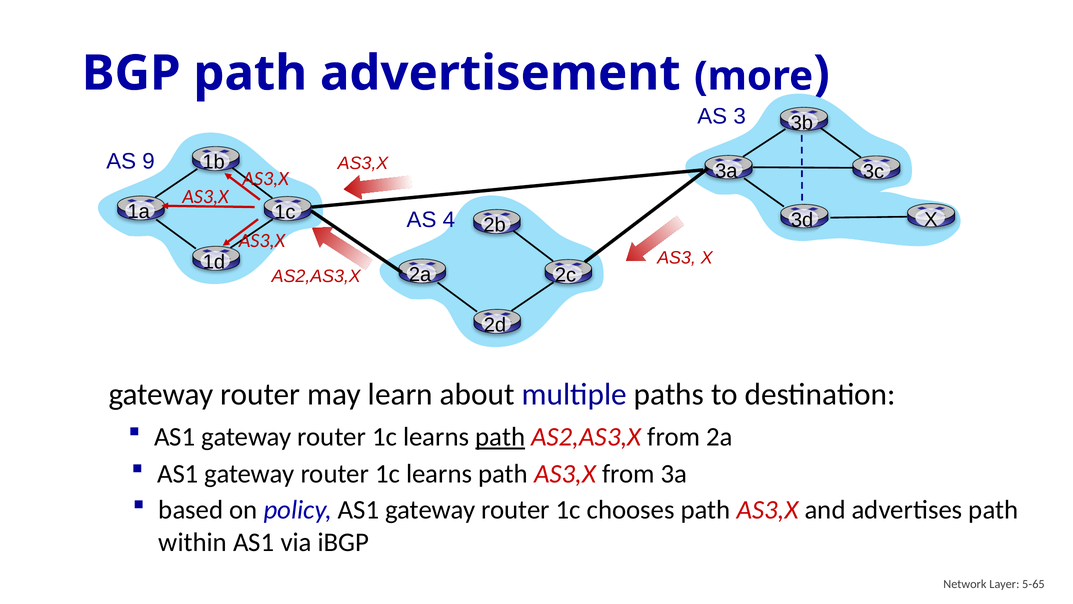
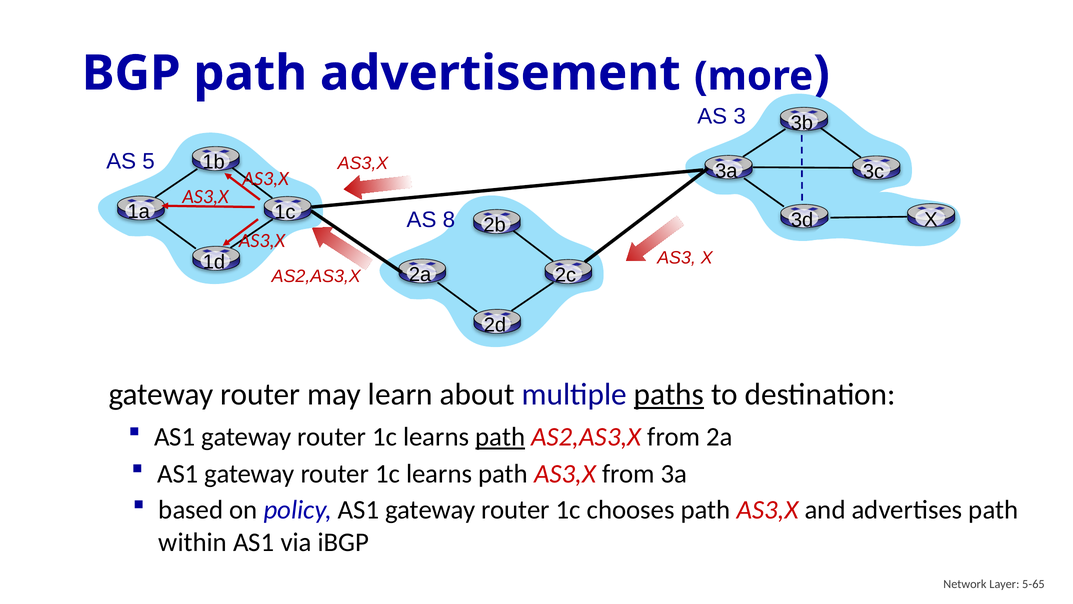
9: 9 -> 5
4: 4 -> 8
paths underline: none -> present
